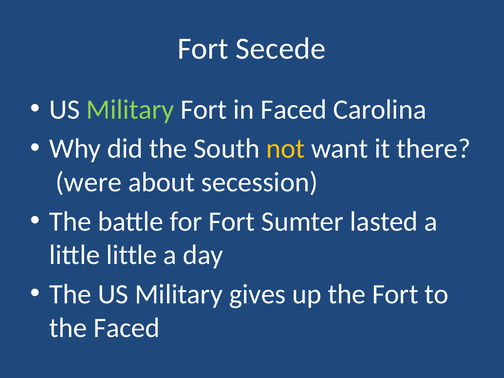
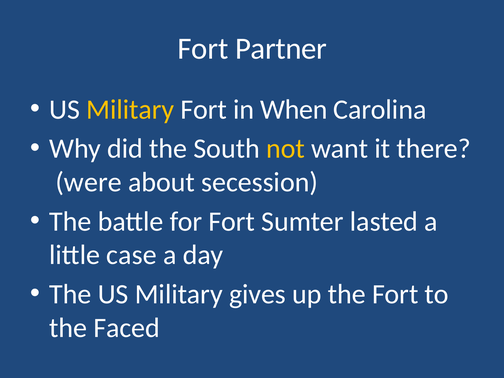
Secede: Secede -> Partner
Military at (130, 109) colour: light green -> yellow
in Faced: Faced -> When
little little: little -> case
